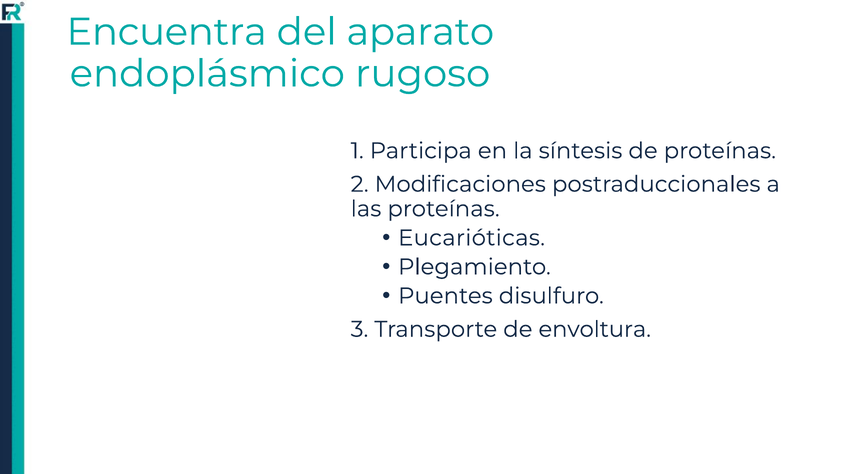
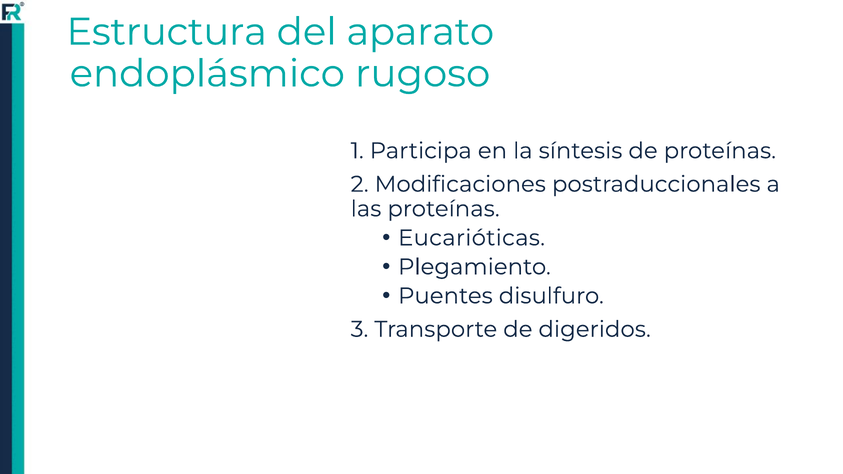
Encuentra: Encuentra -> Estructura
envoltura: envoltura -> digeridos
